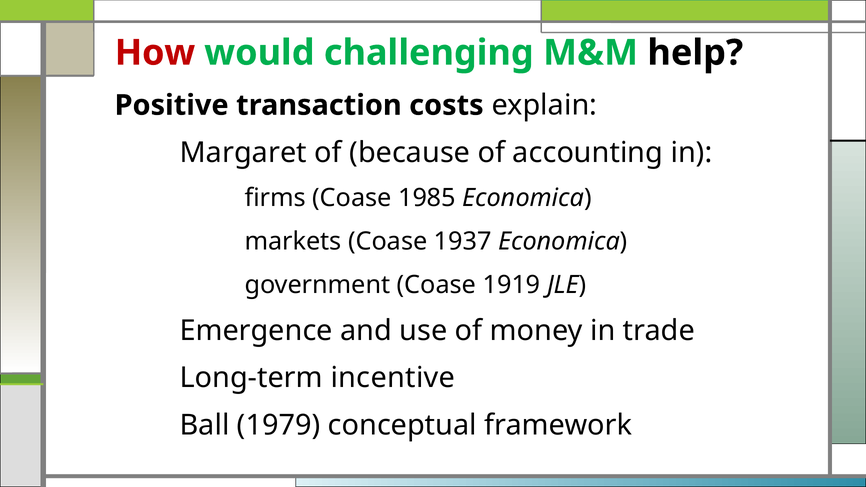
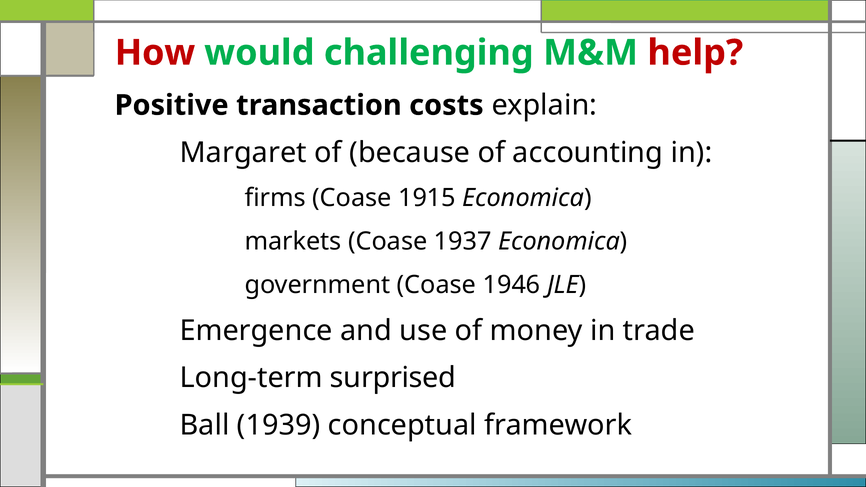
help colour: black -> red
1985: 1985 -> 1915
1919: 1919 -> 1946
incentive: incentive -> surprised
1979: 1979 -> 1939
